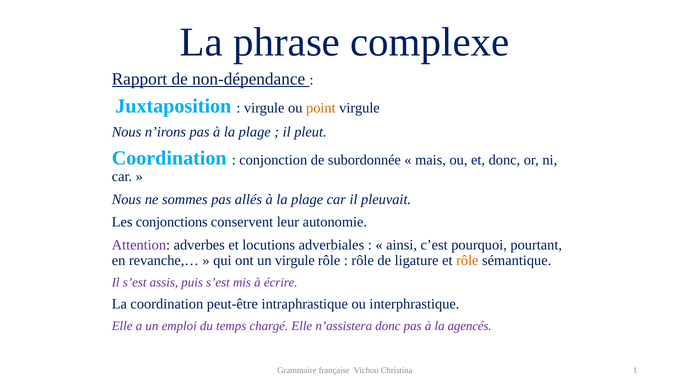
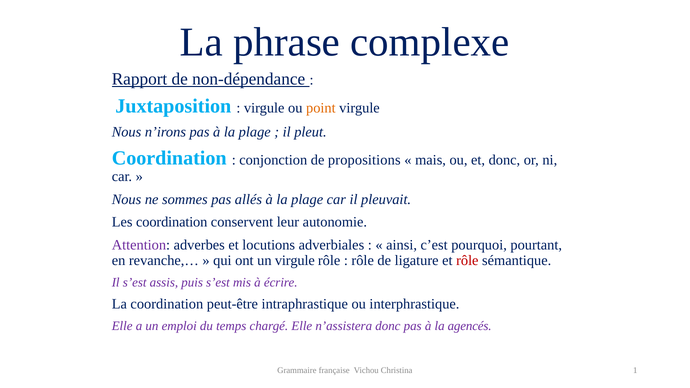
subordonnée: subordonnée -> propositions
Les conjonctions: conjonctions -> coordination
rôle at (467, 260) colour: orange -> red
